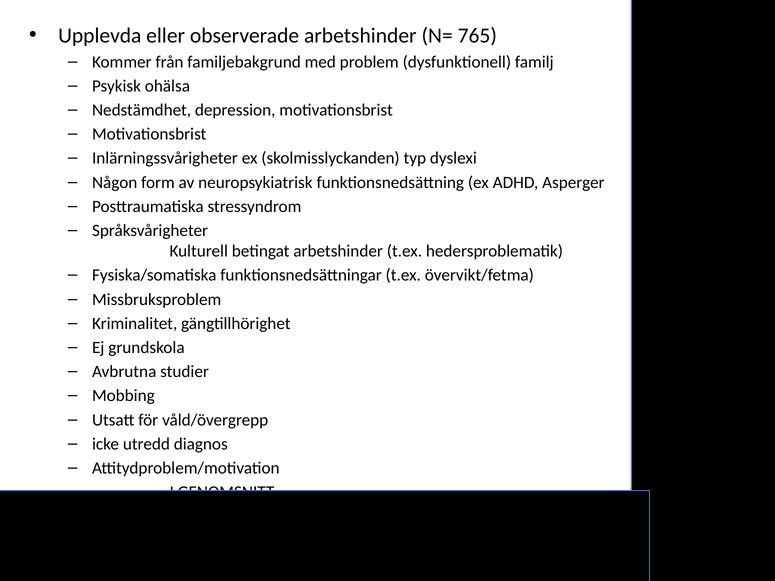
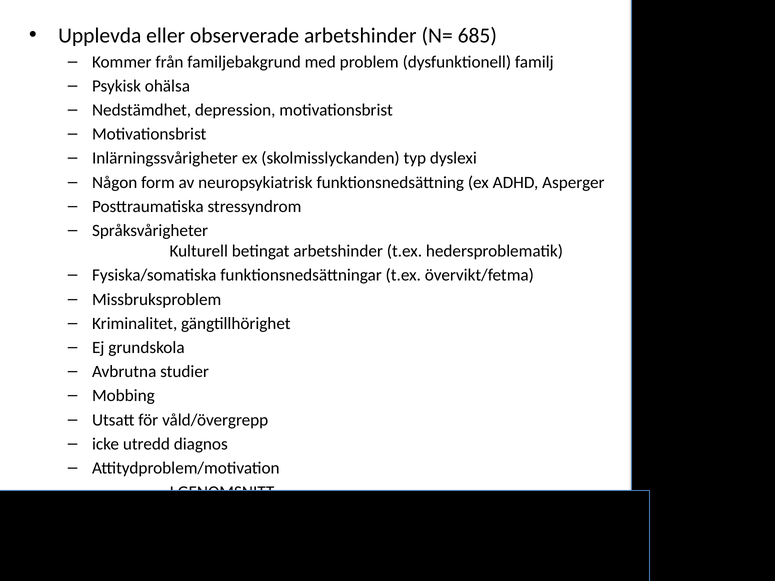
765: 765 -> 685
